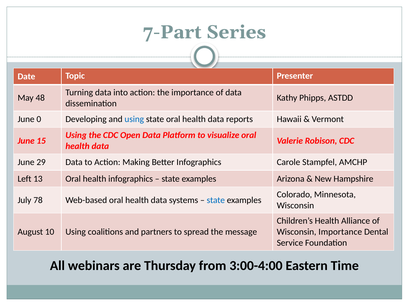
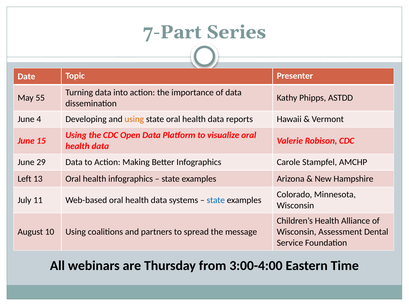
48: 48 -> 55
0: 0 -> 4
using at (134, 120) colour: blue -> orange
78: 78 -> 11
Wisconsin Importance: Importance -> Assessment
